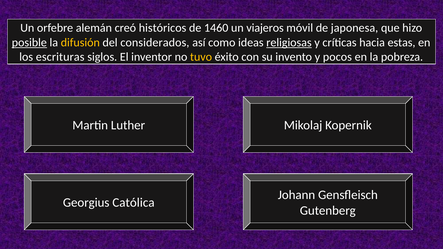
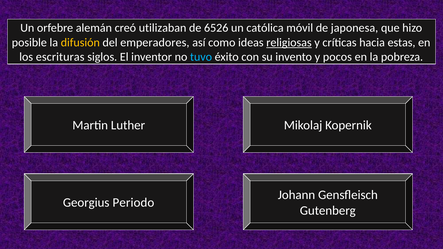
históricos: históricos -> utilizaban
1460: 1460 -> 6526
viajeros: viajeros -> católica
posible underline: present -> none
considerados: considerados -> emperadores
tuvo colour: yellow -> light blue
Católica: Católica -> Periodo
